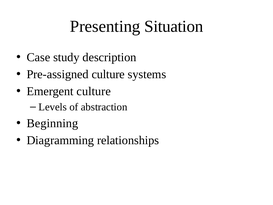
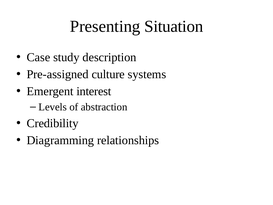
Emergent culture: culture -> interest
Beginning: Beginning -> Credibility
